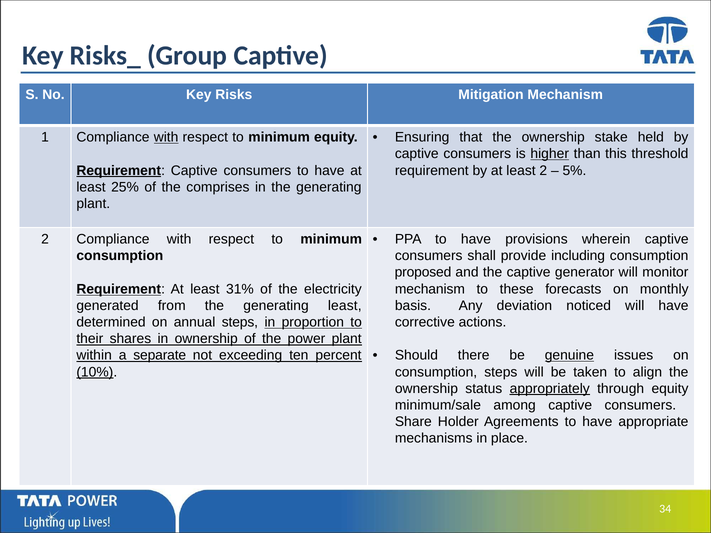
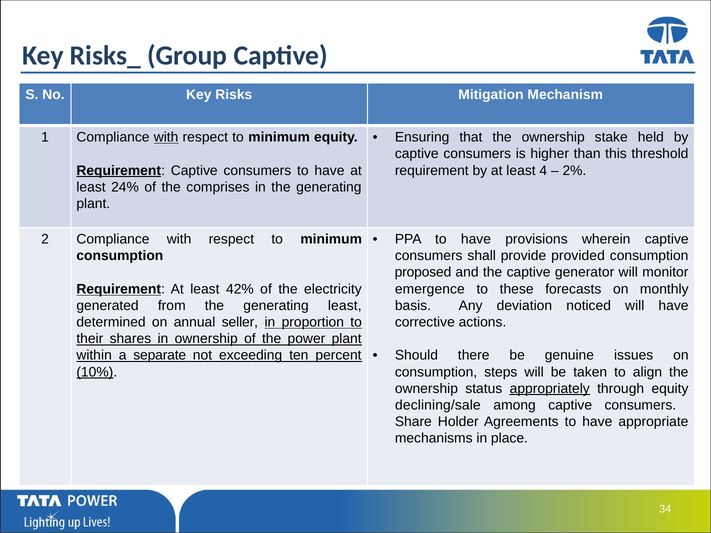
higher underline: present -> none
least 2: 2 -> 4
5%: 5% -> 2%
25%: 25% -> 24%
including: including -> provided
31%: 31% -> 42%
mechanism at (430, 289): mechanism -> emergence
annual steps: steps -> seller
genuine underline: present -> none
minimum/sale: minimum/sale -> declining/sale
